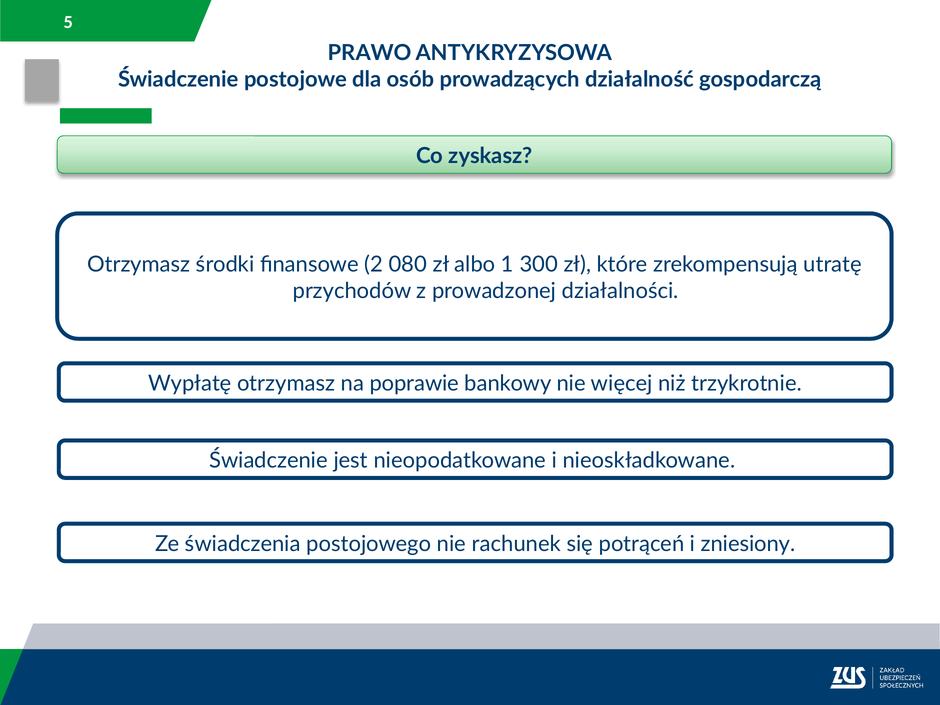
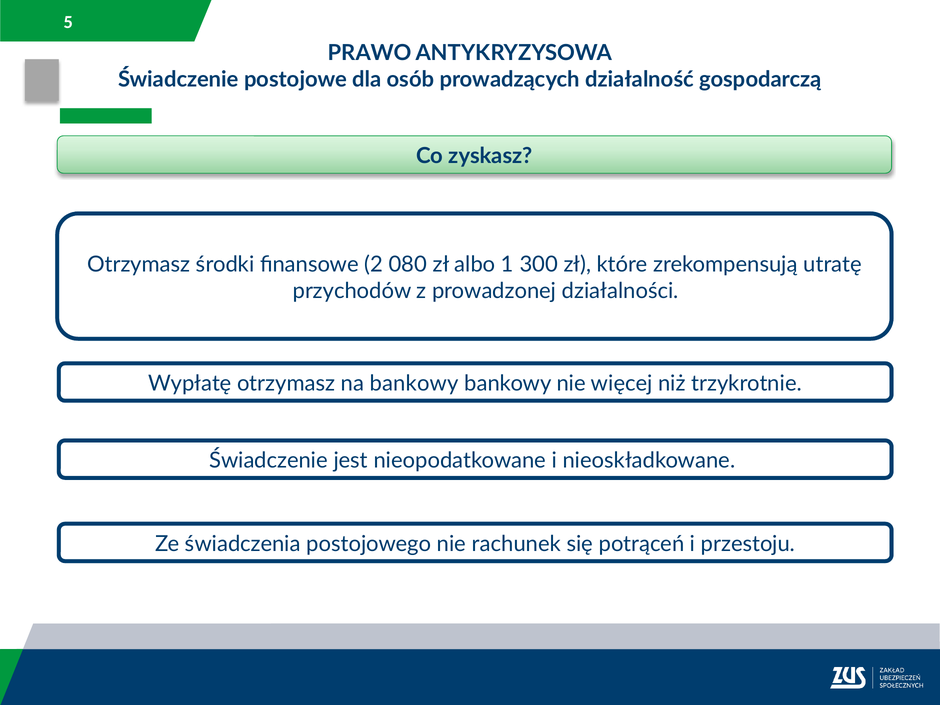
na poprawie: poprawie -> bankowy
zniesiony: zniesiony -> przestoju
